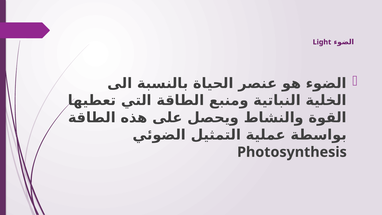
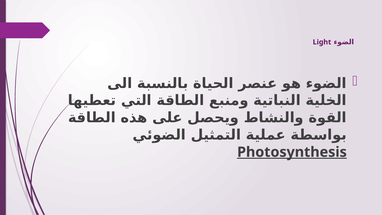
Photosynthesis underline: none -> present
